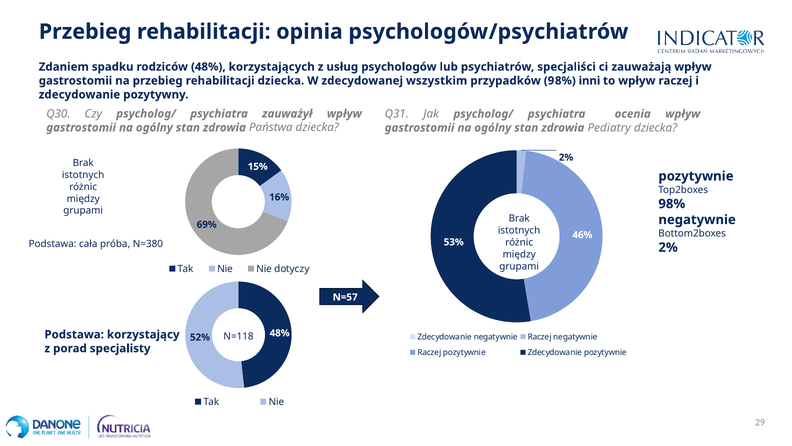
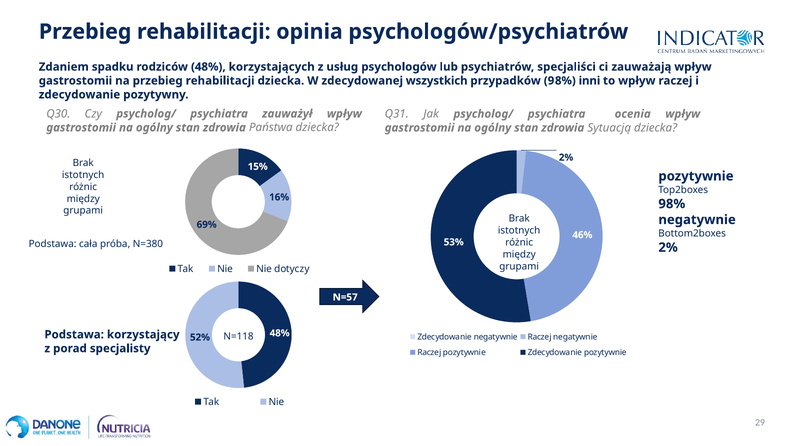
wszystkim: wszystkim -> wszystkich
Pediatry: Pediatry -> Sytuacją
